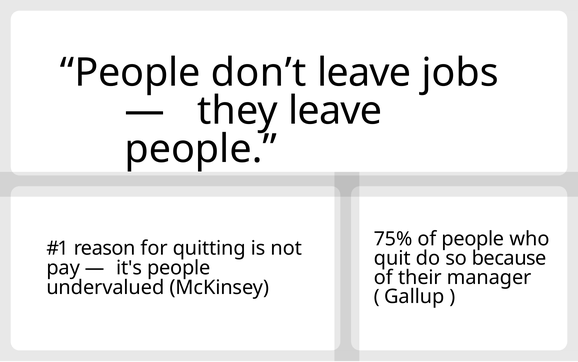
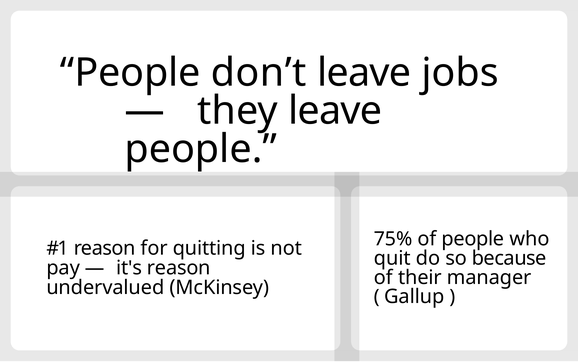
it's people: people -> reason
